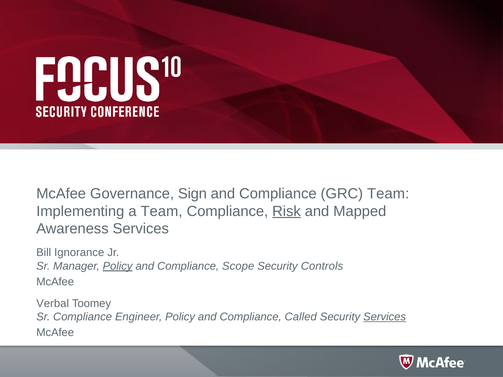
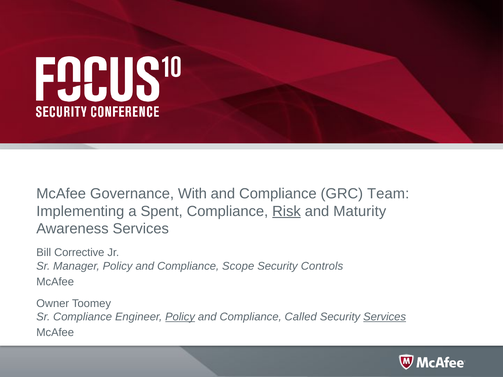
Sign: Sign -> With
a Team: Team -> Spent
Mapped: Mapped -> Maturity
Ignorance: Ignorance -> Corrective
Policy at (118, 266) underline: present -> none
Verbal: Verbal -> Owner
Policy at (180, 317) underline: none -> present
